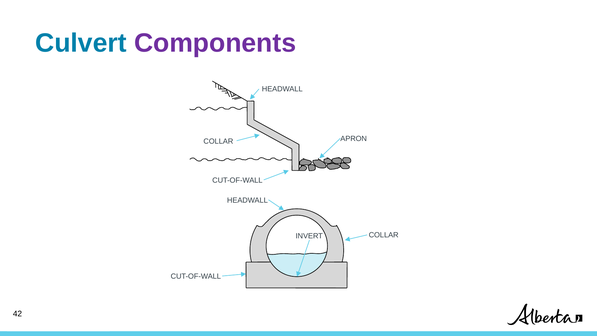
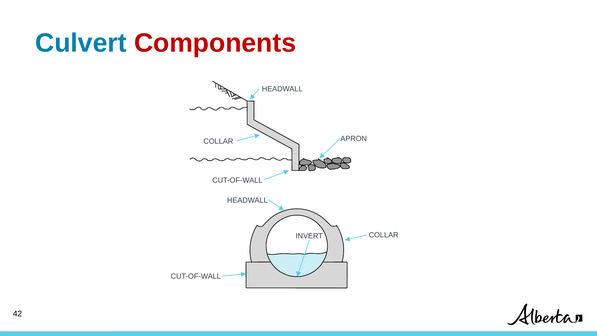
Components colour: purple -> red
